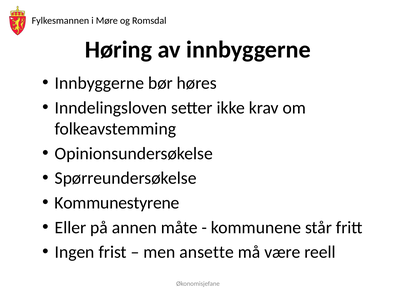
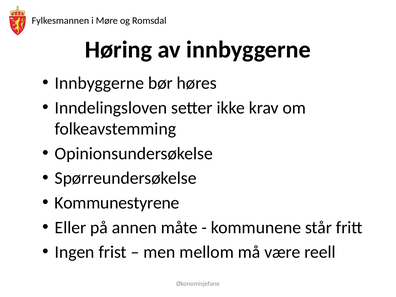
ansette: ansette -> mellom
